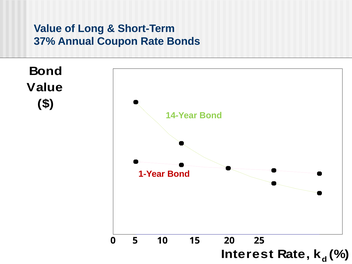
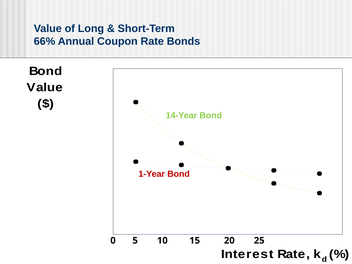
37%: 37% -> 66%
